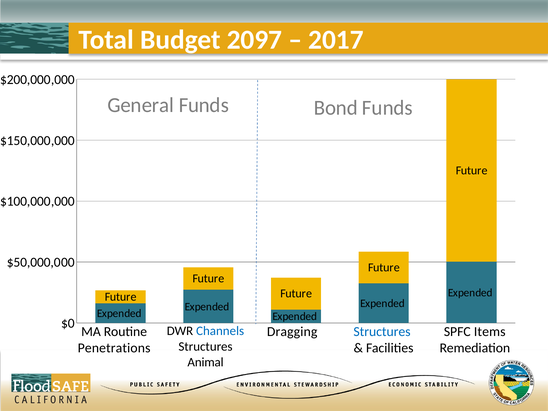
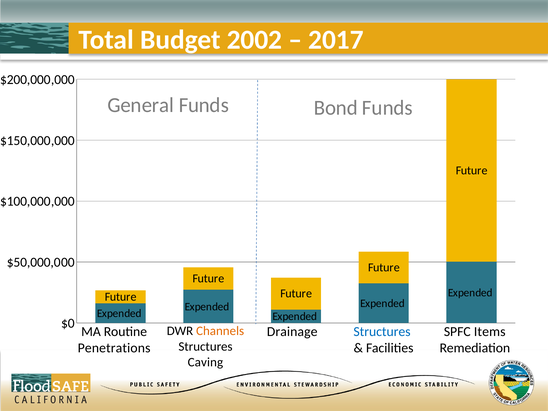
2097: 2097 -> 2002
Channels colour: blue -> orange
Dragging: Dragging -> Drainage
Animal: Animal -> Caving
